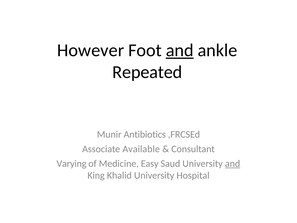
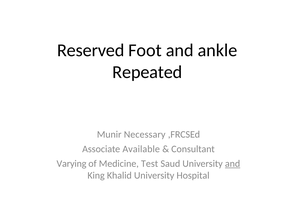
However: However -> Reserved
and at (180, 50) underline: present -> none
Antibiotics: Antibiotics -> Necessary
Easy: Easy -> Test
